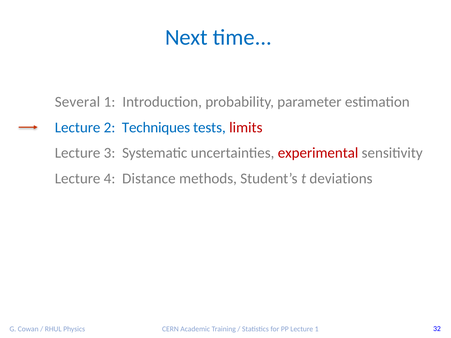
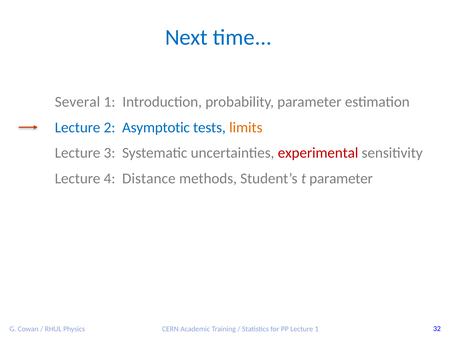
Techniques: Techniques -> Asymptotic
limits colour: red -> orange
t deviations: deviations -> parameter
